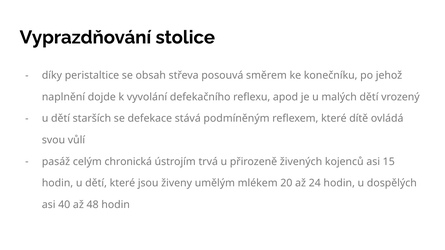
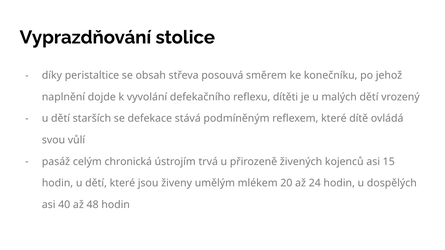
apod: apod -> dítěti
